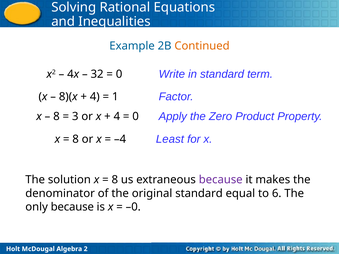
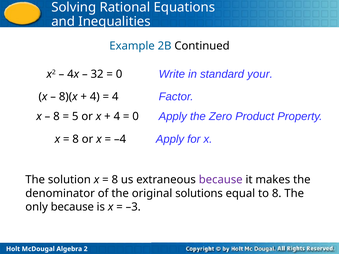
Continued colour: orange -> black
term: term -> your
1 at (115, 97): 1 -> 4
3: 3 -> 5
–4 Least: Least -> Apply
original standard: standard -> solutions
to 6: 6 -> 8
–0: –0 -> –3
